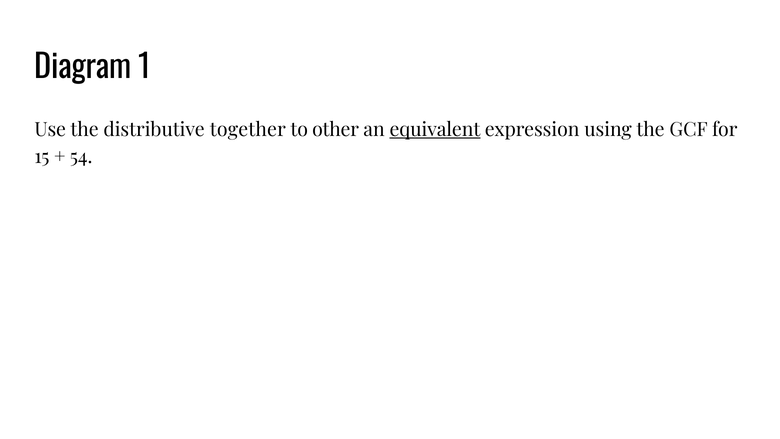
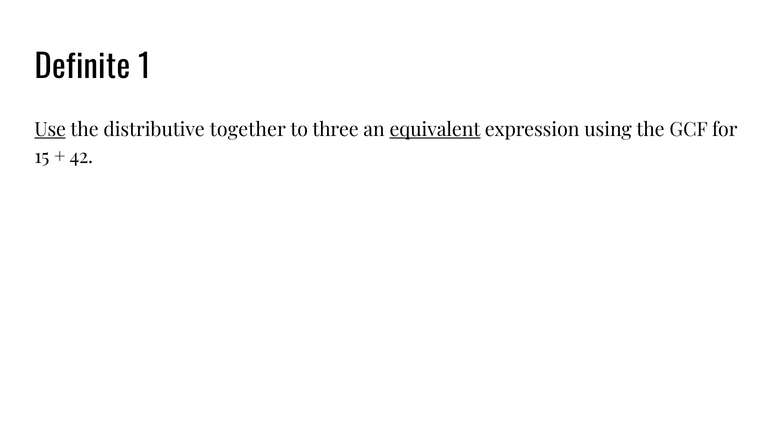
Diagram: Diagram -> Definite
Use underline: none -> present
other: other -> three
54: 54 -> 42
